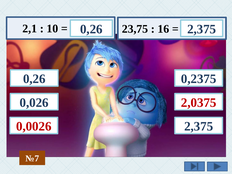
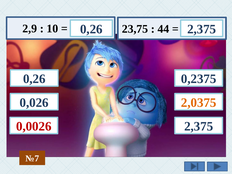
2,1: 2,1 -> 2,9
16: 16 -> 44
2,0375 colour: red -> orange
